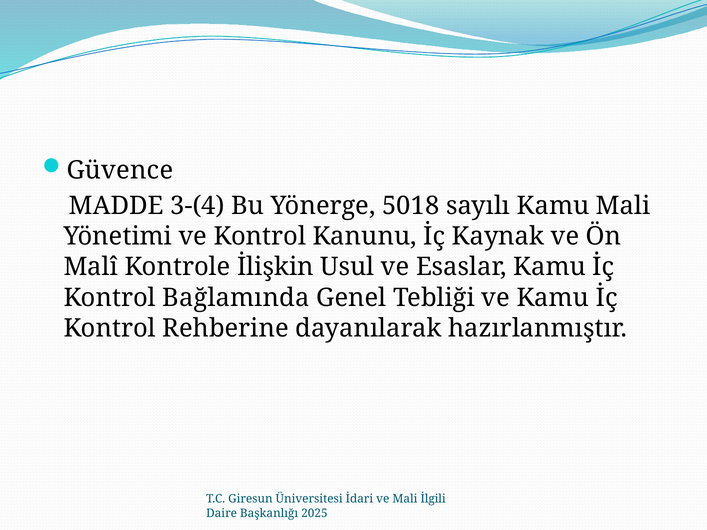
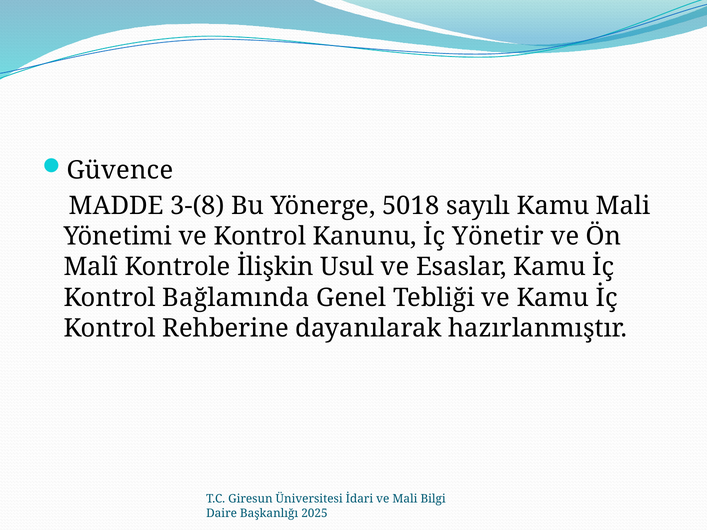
3-(4: 3-(4 -> 3-(8
Kaynak: Kaynak -> Yönetir
İlgili: İlgili -> Bilgi
